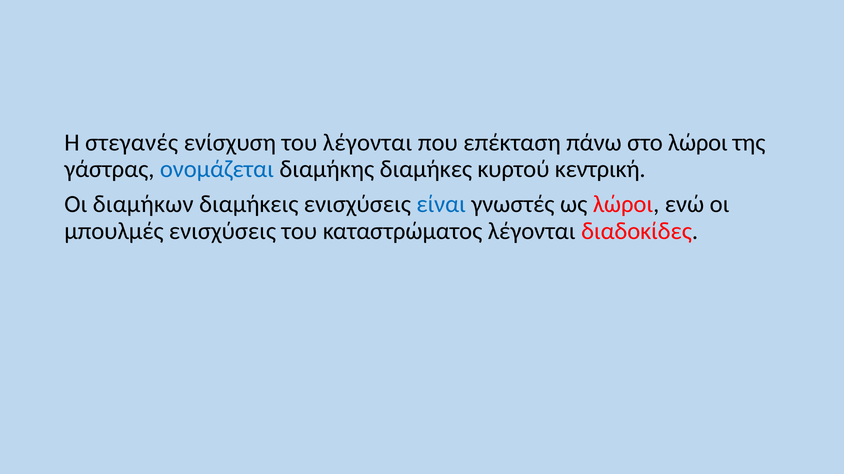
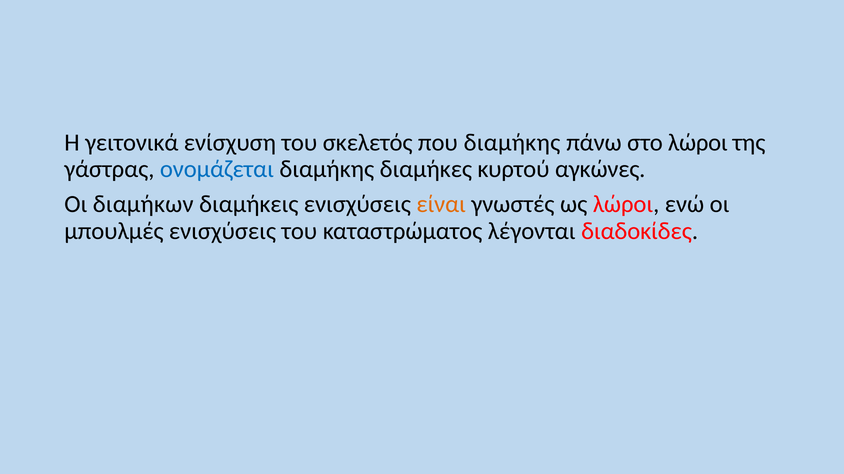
στεγανές: στεγανές -> γειτονικά
του λέγονται: λέγονται -> σκελετός
που επέκταση: επέκταση -> διαμήκης
κεντρική: κεντρική -> αγκώνες
είναι colour: blue -> orange
